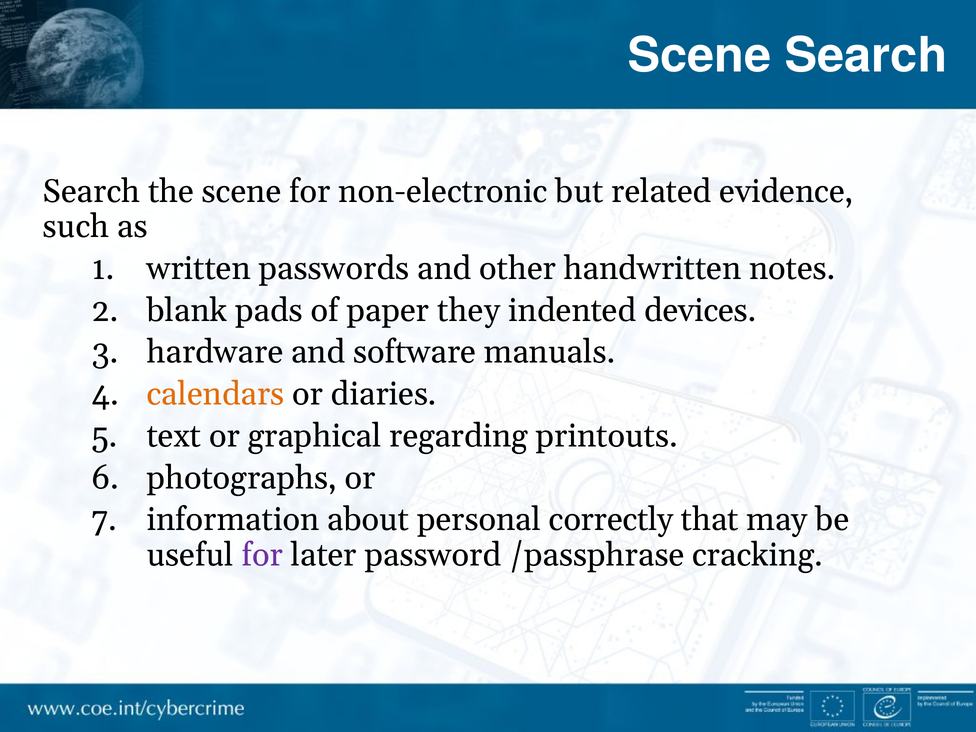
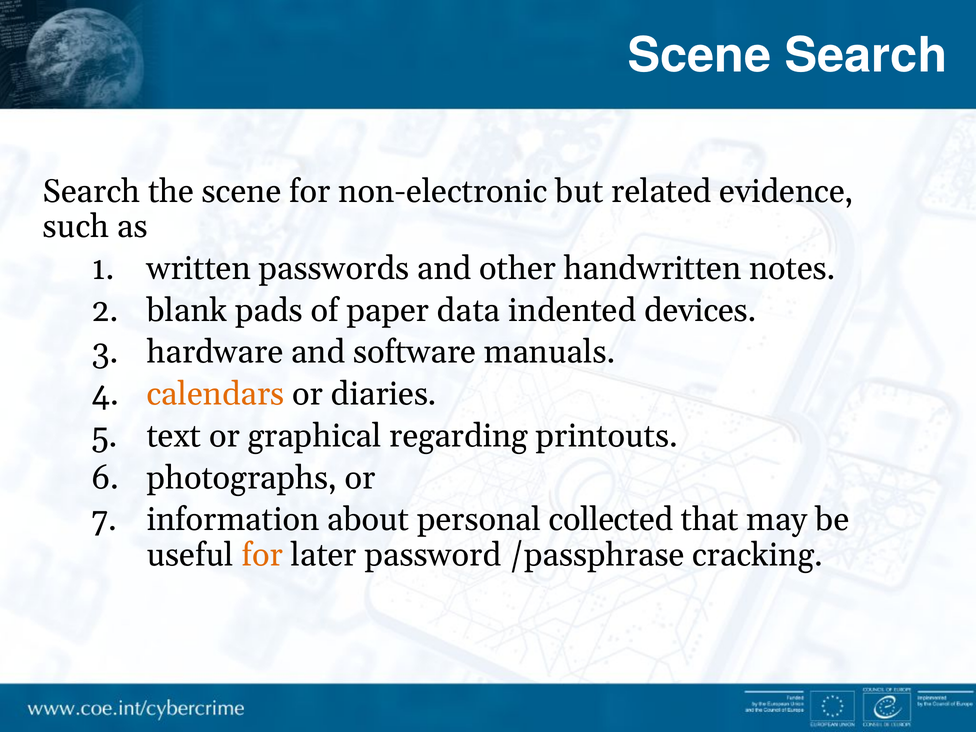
they: they -> data
correctly: correctly -> collected
for at (262, 555) colour: purple -> orange
